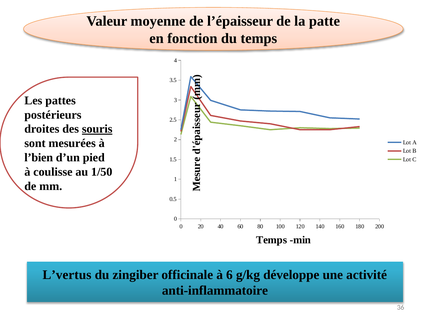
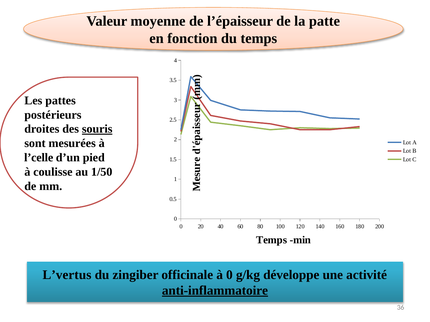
l’bien: l’bien -> l’celle
à 6: 6 -> 0
anti-inflammatoire underline: none -> present
